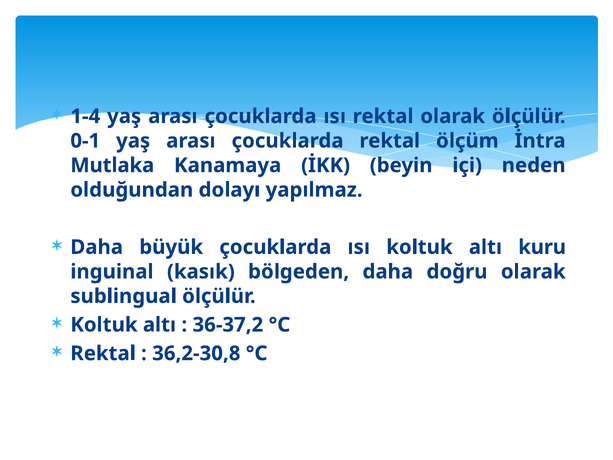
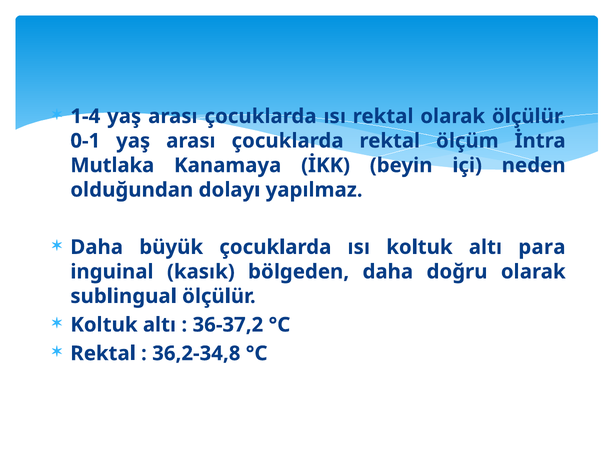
kuru: kuru -> para
36,2-30,8: 36,2-30,8 -> 36,2-34,8
